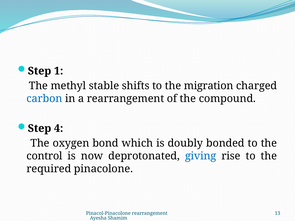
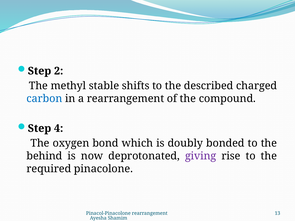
1: 1 -> 2
migration: migration -> described
control: control -> behind
giving colour: blue -> purple
